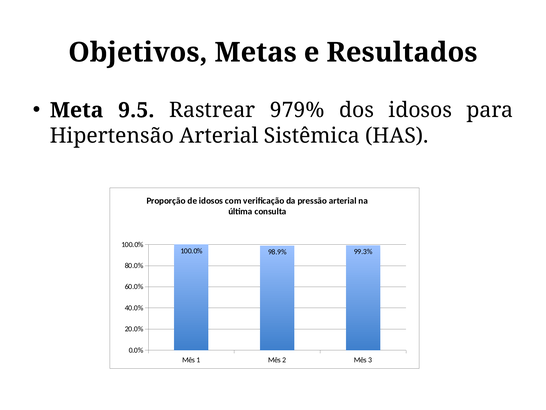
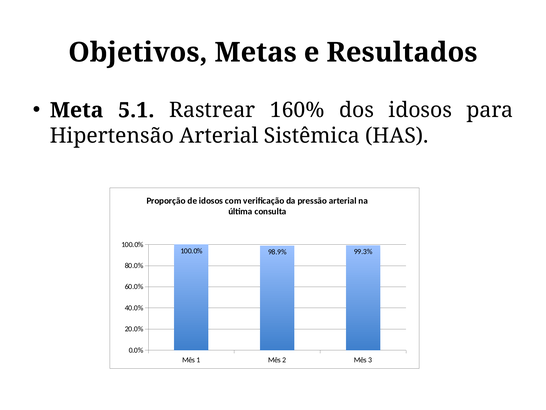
9.5: 9.5 -> 5.1
979%: 979% -> 160%
